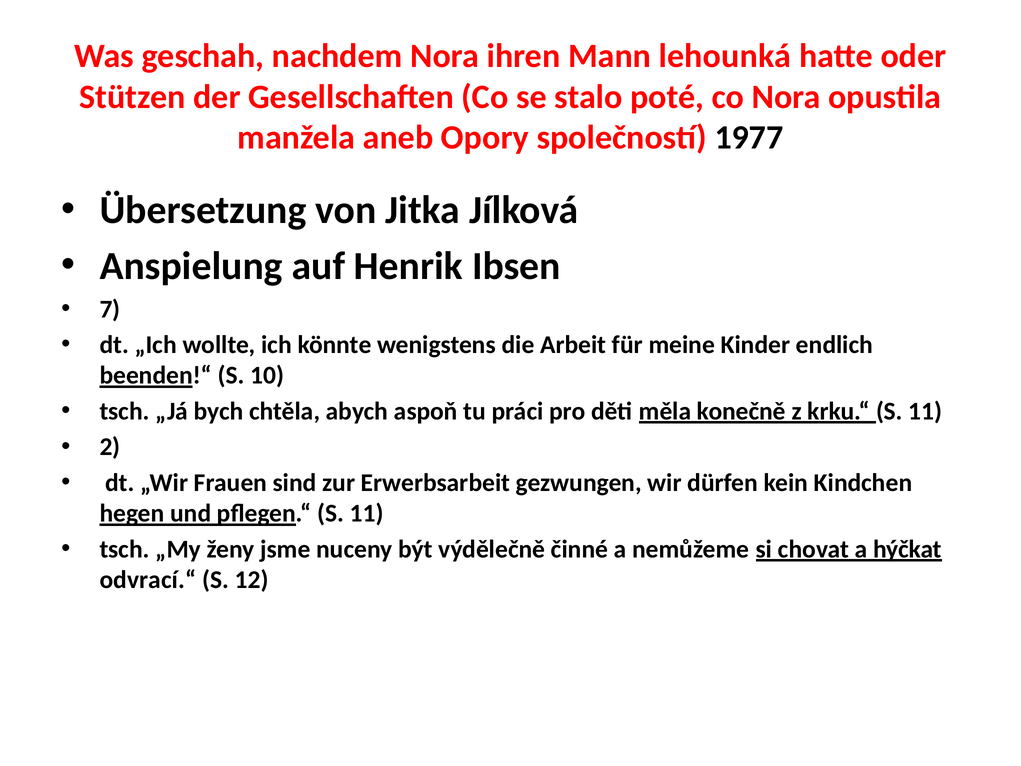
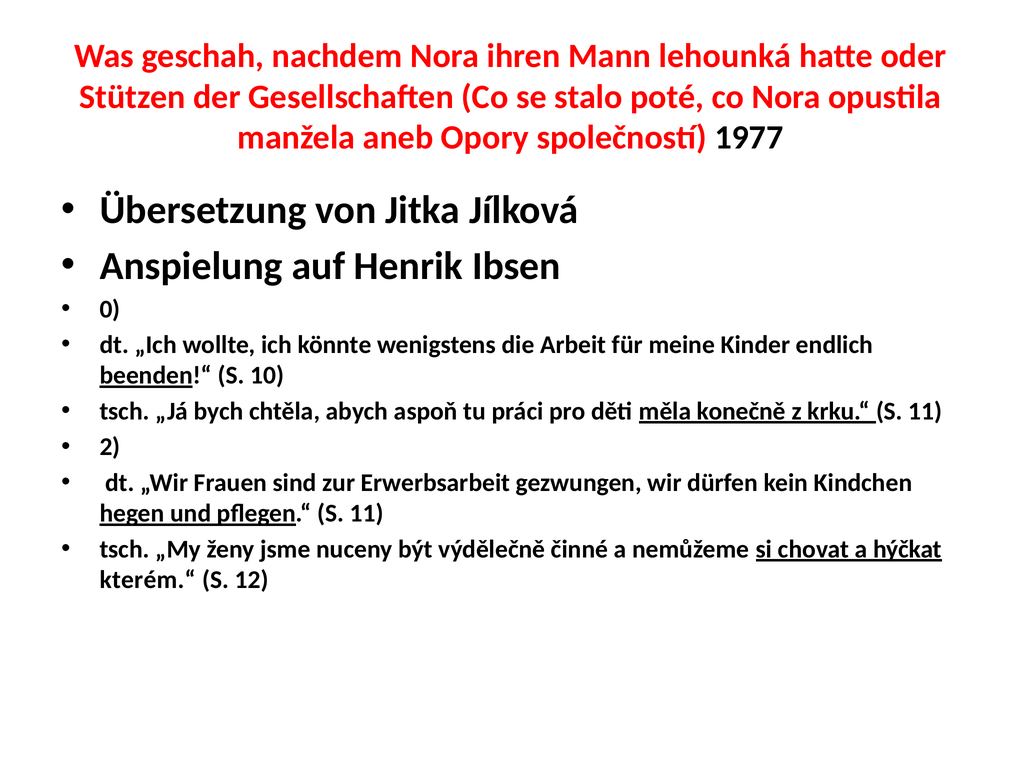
7: 7 -> 0
odvrací.“: odvrací.“ -> kterém.“
